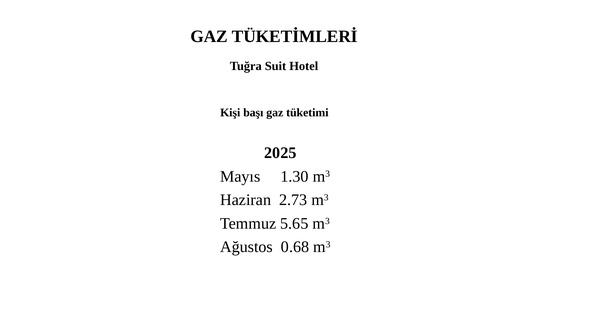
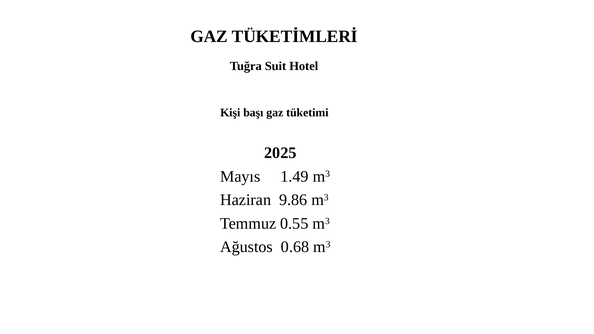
1.30: 1.30 -> 1.49
2.73: 2.73 -> 9.86
5.65: 5.65 -> 0.55
